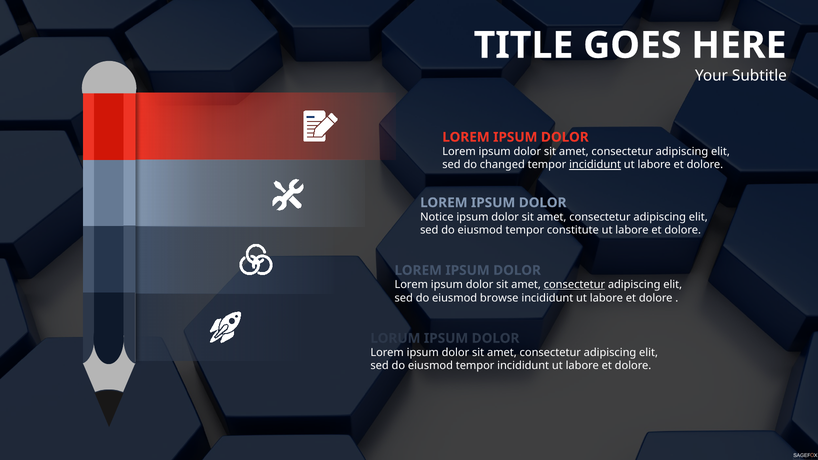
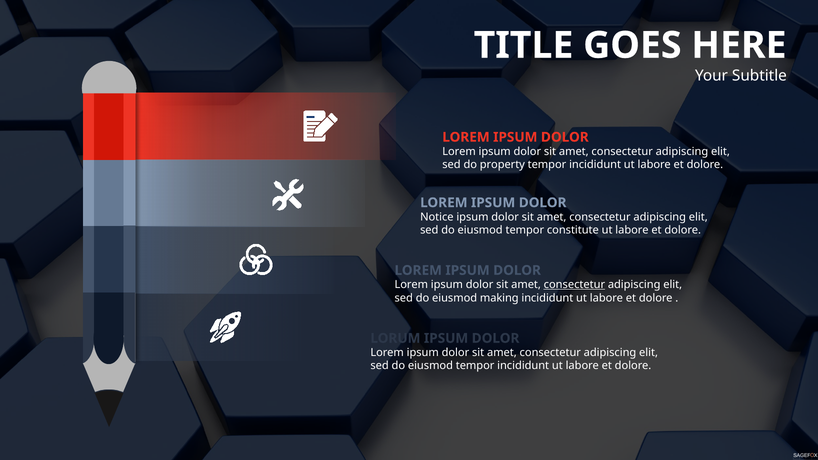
changed: changed -> property
incididunt at (595, 165) underline: present -> none
browse: browse -> making
